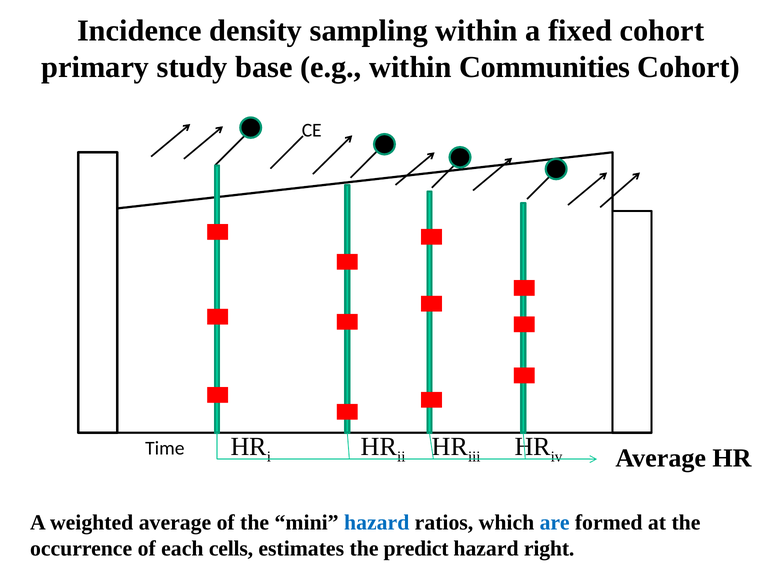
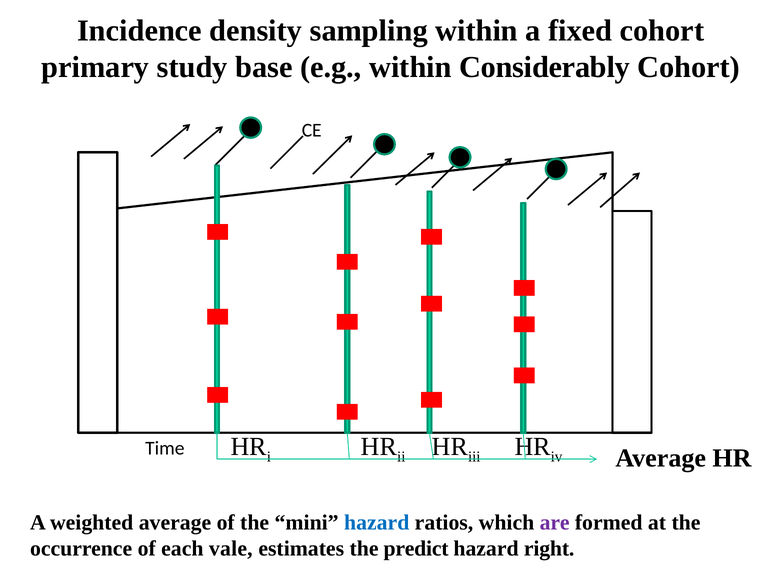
Communities: Communities -> Considerably
are colour: blue -> purple
cells: cells -> vale
